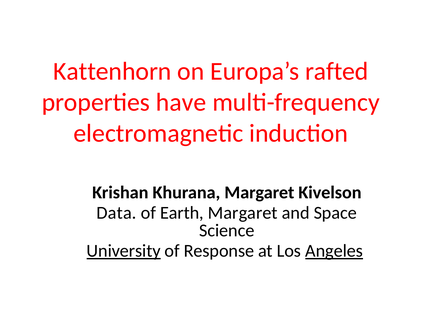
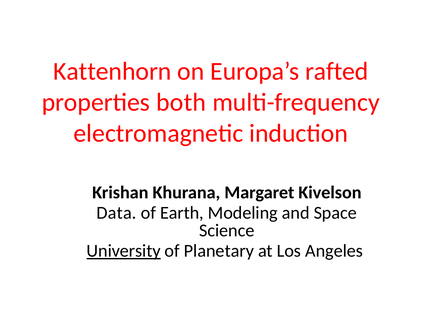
have: have -> both
Earth Margaret: Margaret -> Modeling
Response: Response -> Planetary
Angeles underline: present -> none
